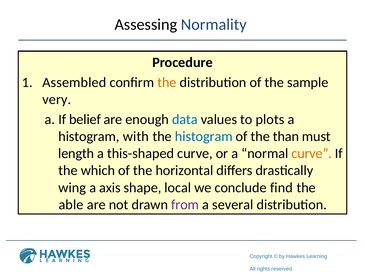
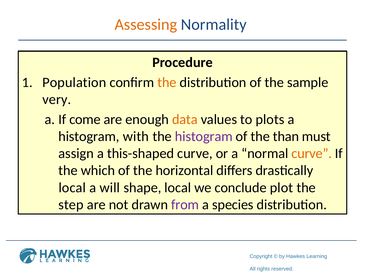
Assessing colour: black -> orange
Assembled: Assembled -> Population
belief: belief -> come
data colour: blue -> orange
histogram at (204, 136) colour: blue -> purple
length: length -> assign
wing at (72, 187): wing -> local
axis: axis -> will
find: find -> plot
able: able -> step
several: several -> species
